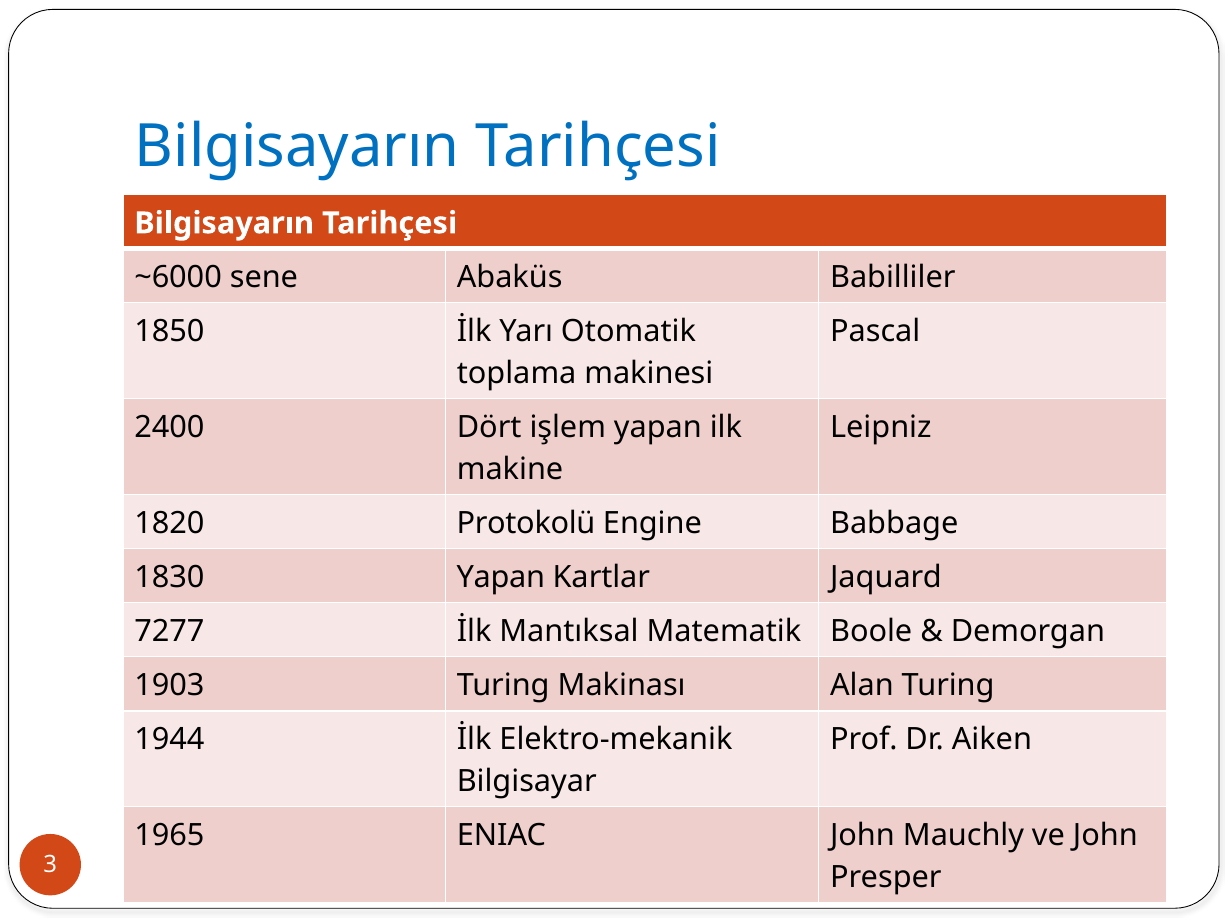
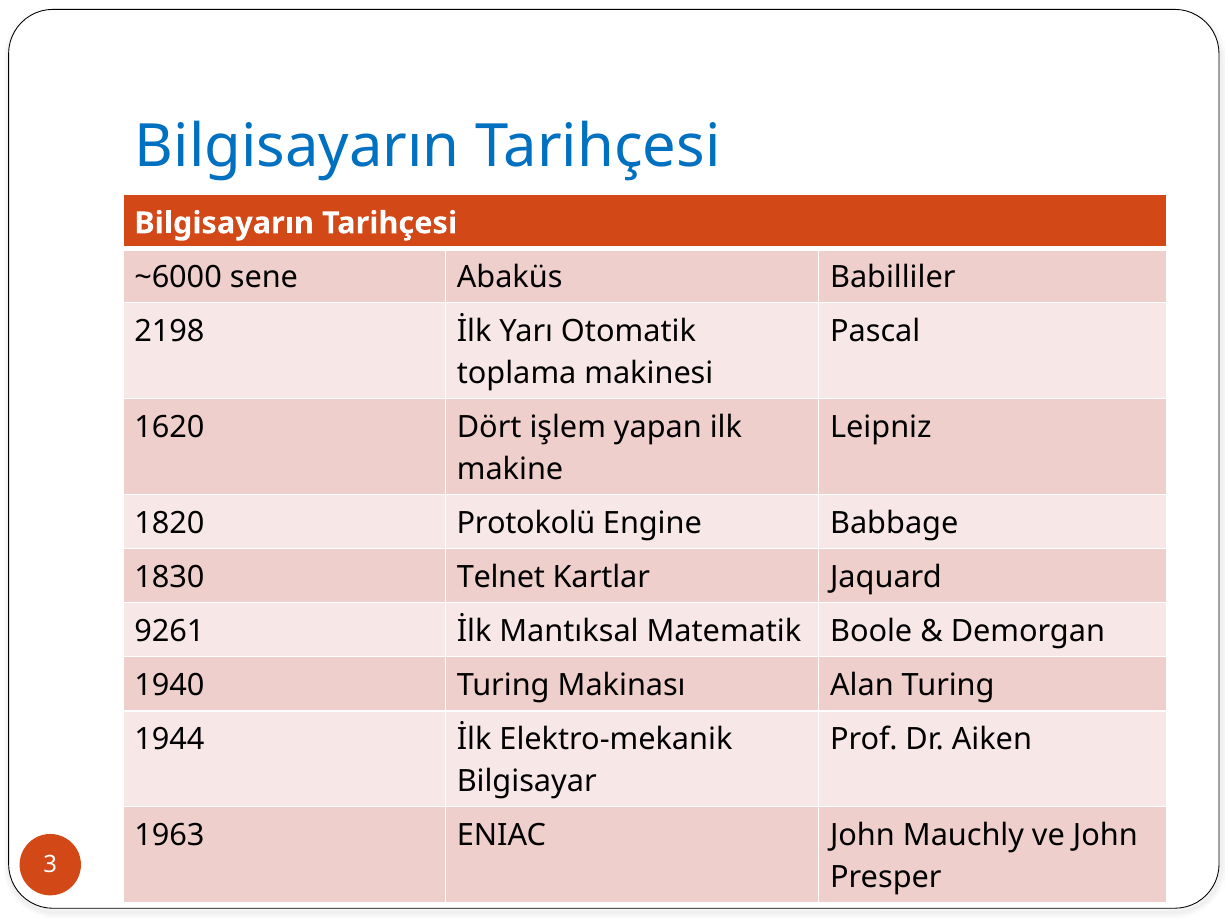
1850: 1850 -> 2198
2400: 2400 -> 1620
1830 Yapan: Yapan -> Telnet
7277: 7277 -> 9261
1903: 1903 -> 1940
1965: 1965 -> 1963
